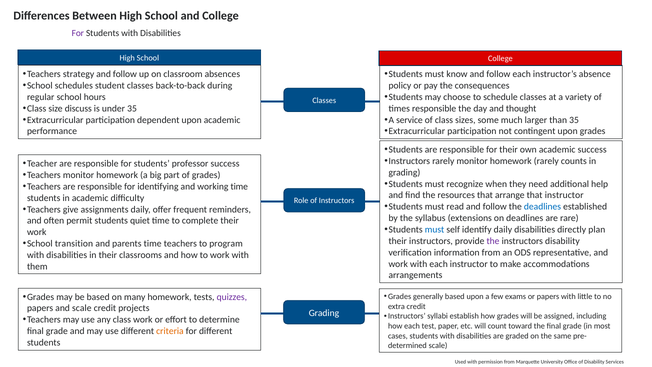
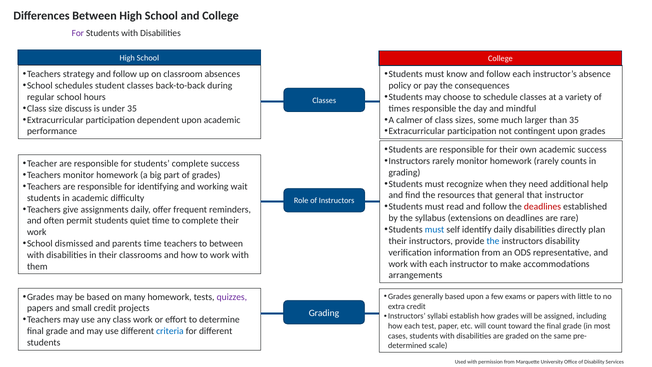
thought: thought -> mindful
service: service -> calmer
students professor: professor -> complete
working time: time -> wait
arrange: arrange -> general
deadlines at (543, 207) colour: blue -> red
the at (493, 241) colour: purple -> blue
transition: transition -> dismissed
to program: program -> between
and scale: scale -> small
criteria colour: orange -> blue
